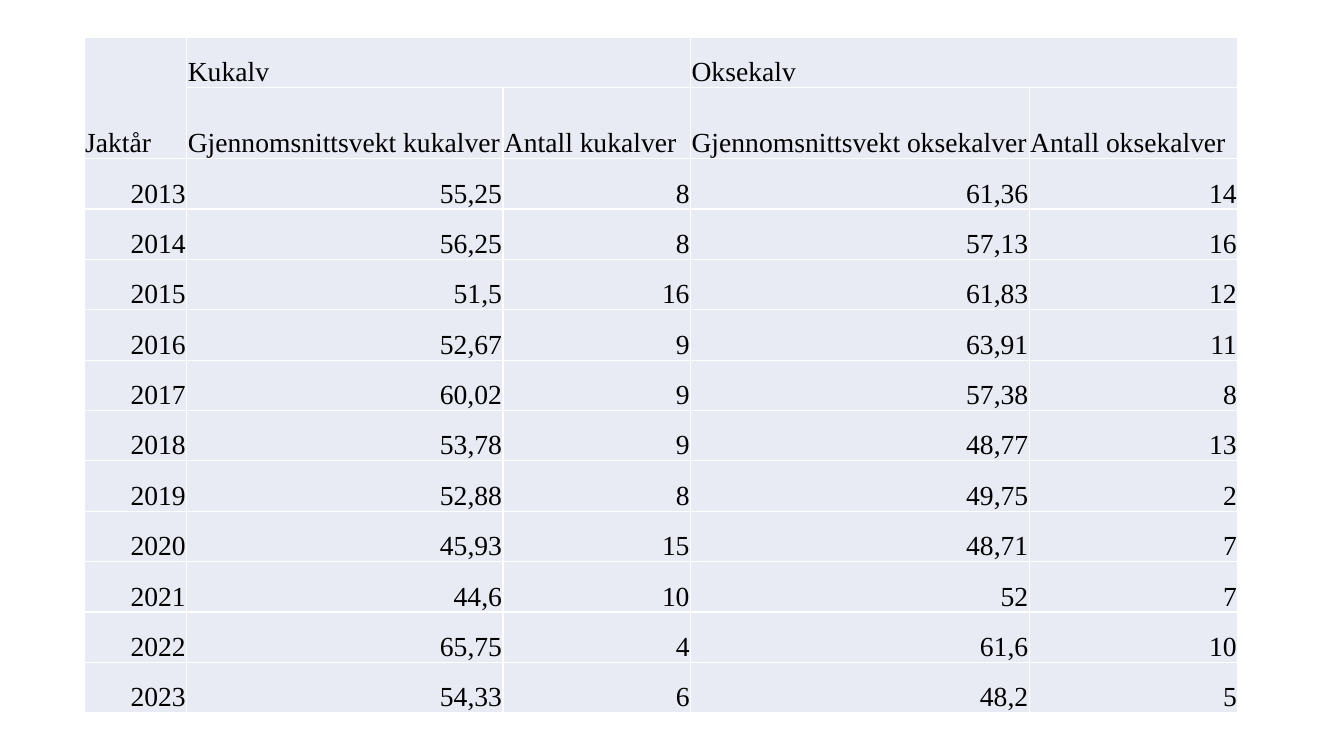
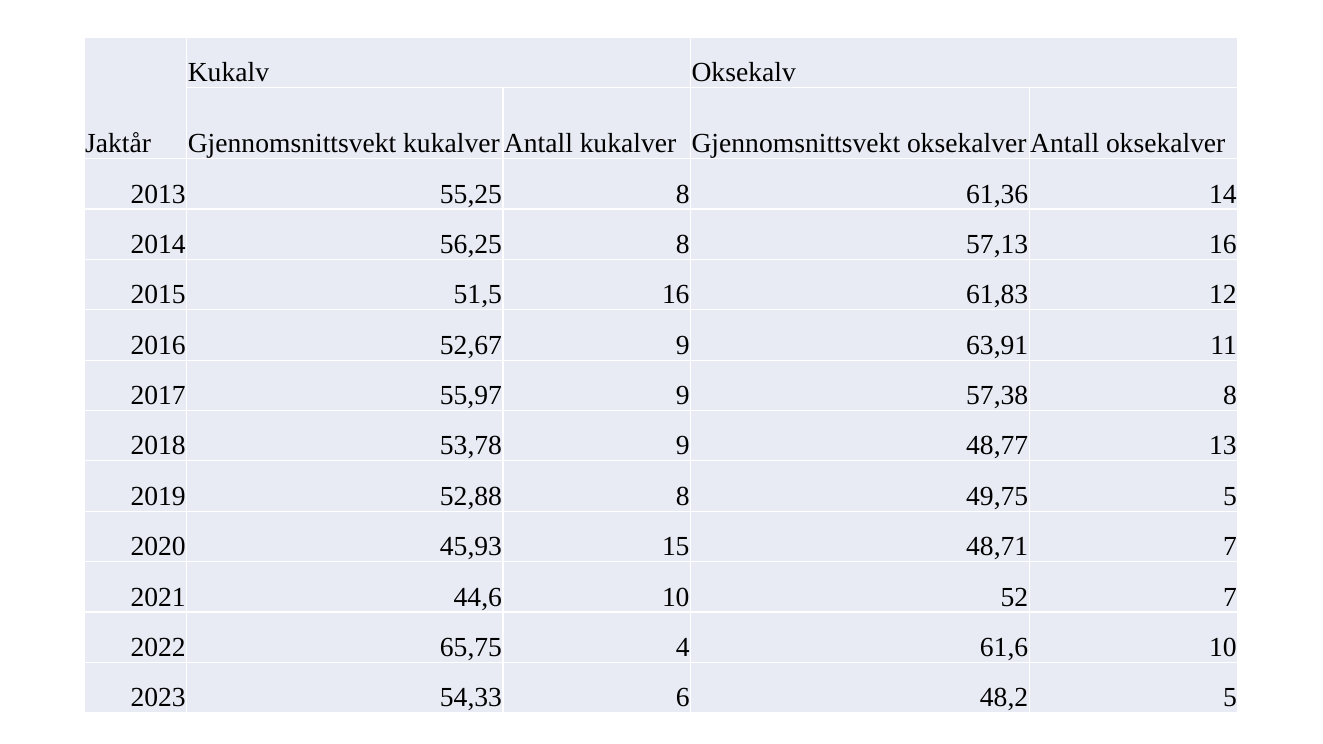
60,02: 60,02 -> 55,97
49,75 2: 2 -> 5
